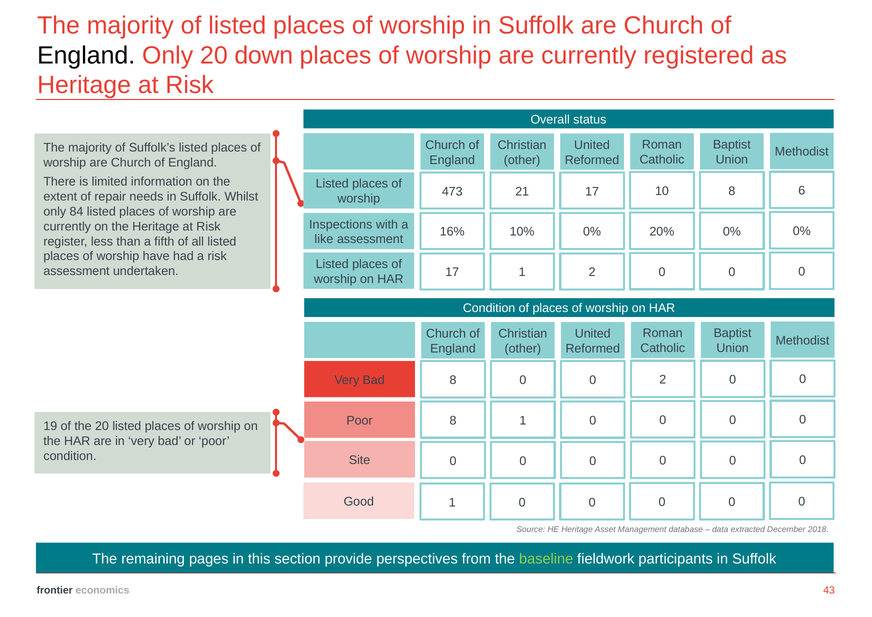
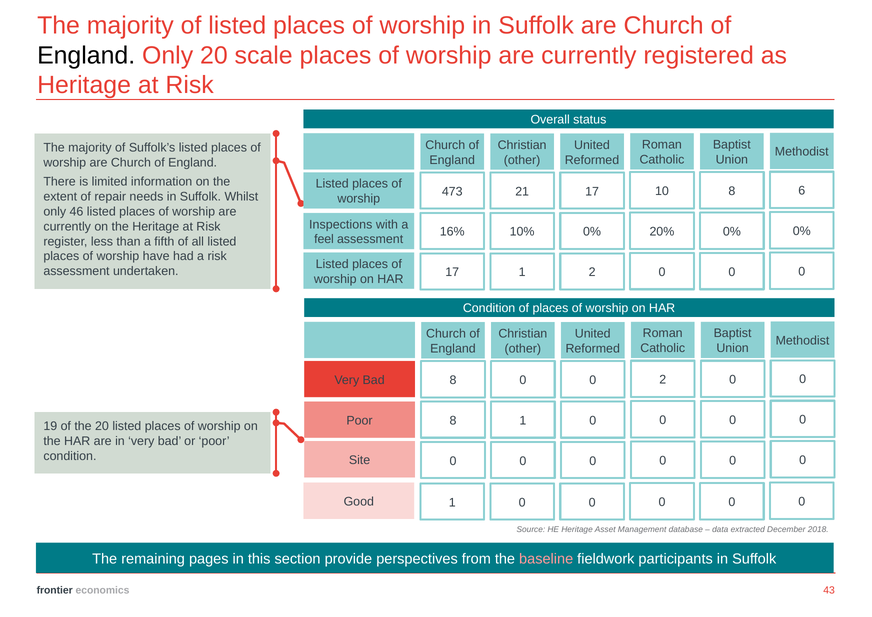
down: down -> scale
84: 84 -> 46
like: like -> feel
baseline colour: light green -> pink
